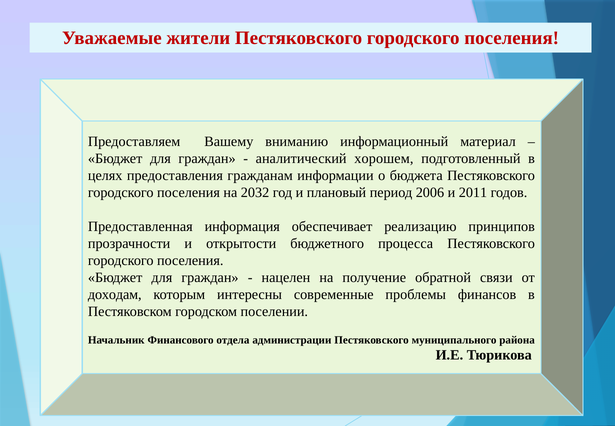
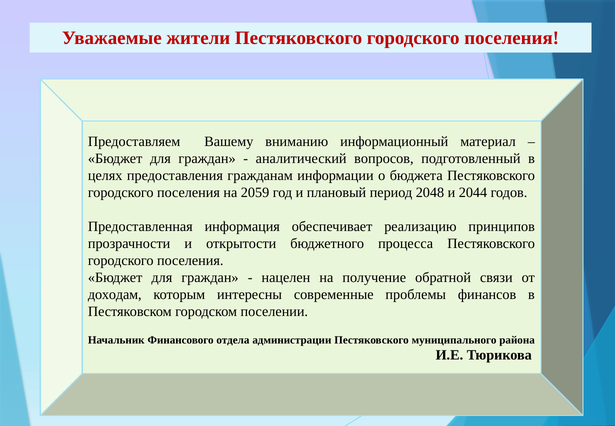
хорошем: хорошем -> вопросов
2032: 2032 -> 2059
2006: 2006 -> 2048
2011: 2011 -> 2044
